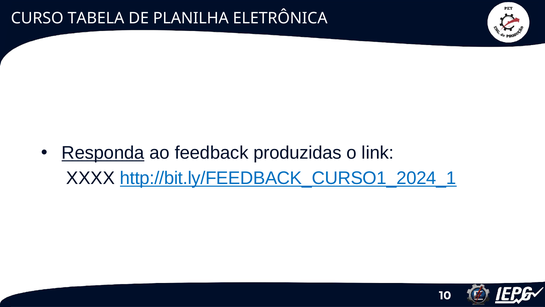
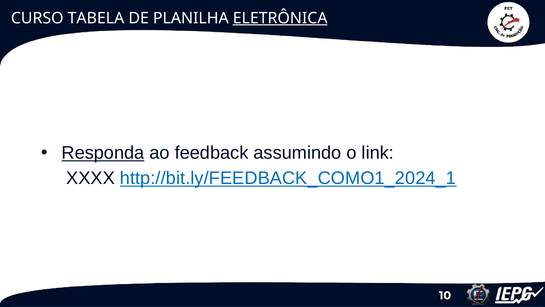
ELETRÔNICA underline: none -> present
produzidas: produzidas -> assumindo
http://bit.ly/FEEDBACK_CURSO1_2024_1: http://bit.ly/FEEDBACK_CURSO1_2024_1 -> http://bit.ly/FEEDBACK_COMO1_2024_1
